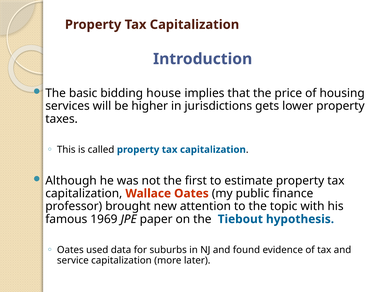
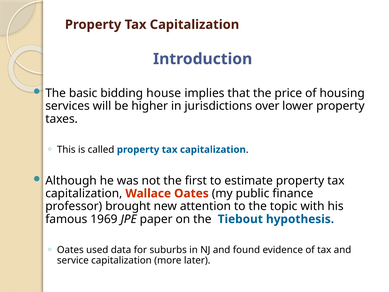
gets: gets -> over
